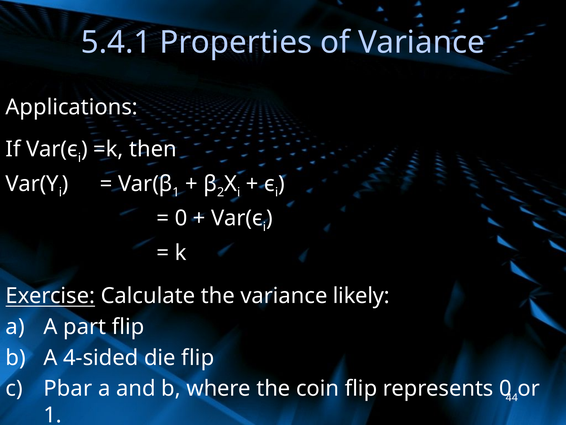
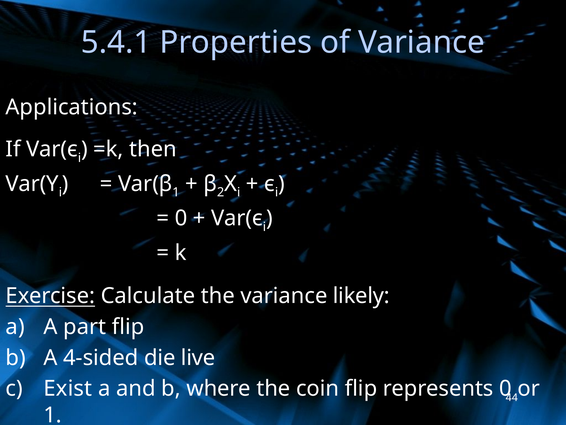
die flip: flip -> live
Pbar: Pbar -> Exist
